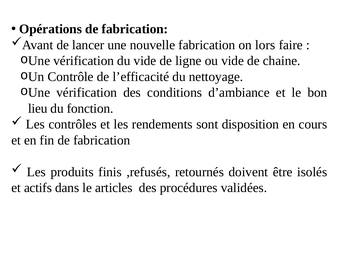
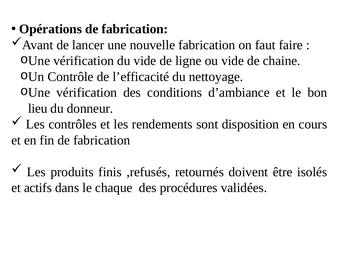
lors: lors -> faut
fonction: fonction -> donneur
articles: articles -> chaque
